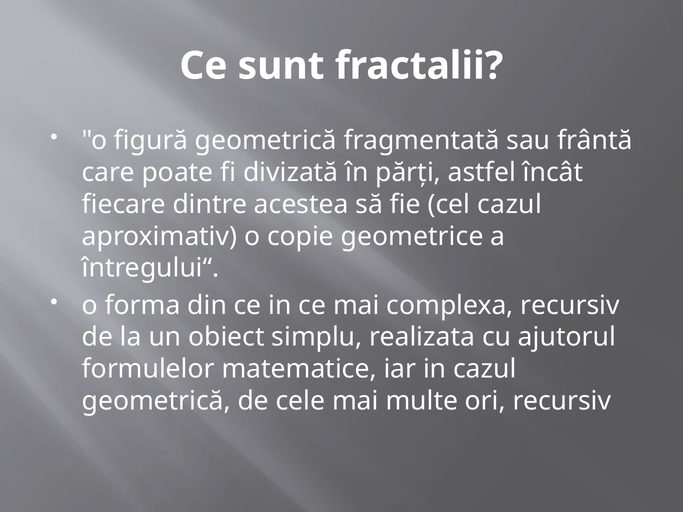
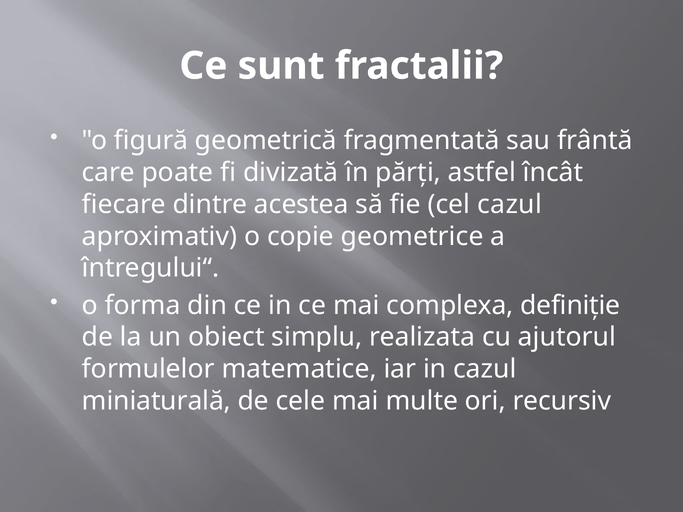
complexa recursiv: recursiv -> definiție
geometrică at (156, 401): geometrică -> miniaturală
